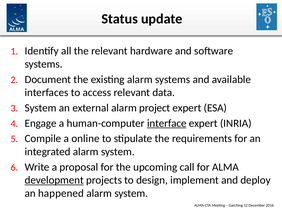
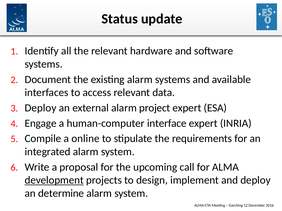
System at (41, 108): System -> Deploy
interface underline: present -> none
happened: happened -> determine
